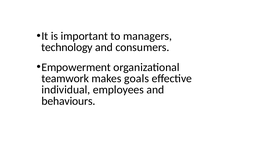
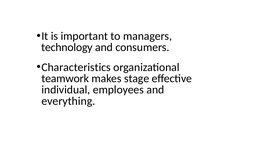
Empowerment: Empowerment -> Characteristics
goals: goals -> stage
behaviours: behaviours -> everything
